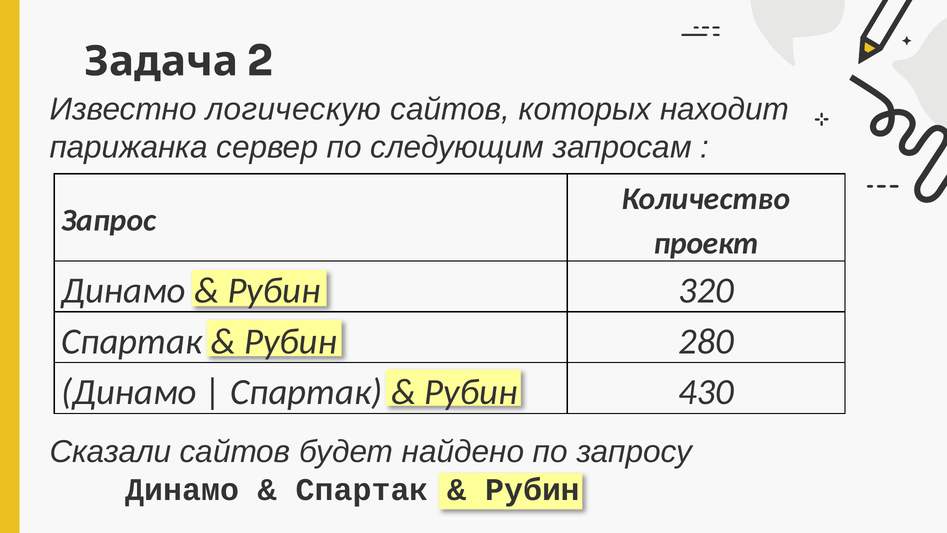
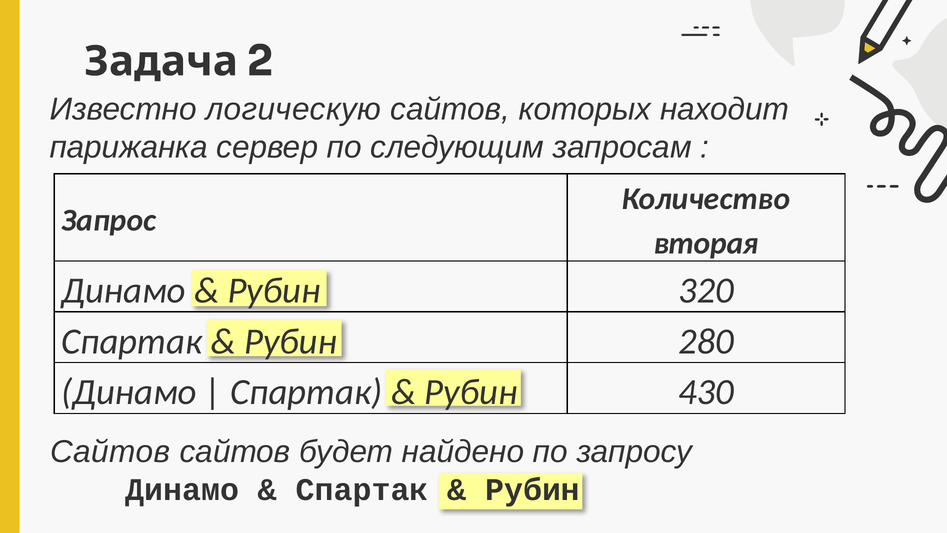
проект: проект -> вторая
Сказали at (110, 452): Сказали -> Сайтов
